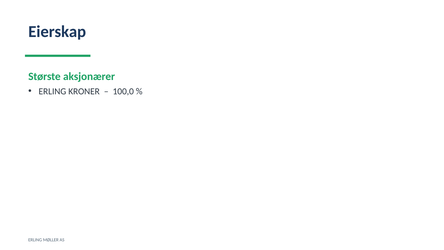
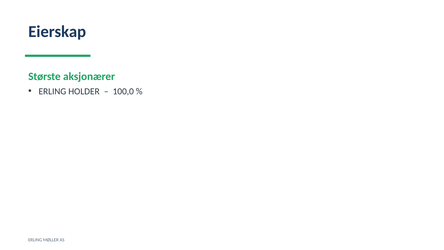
KRONER: KRONER -> HOLDER
